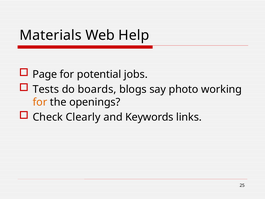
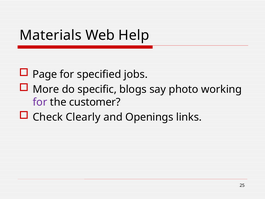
potential: potential -> specified
Tests: Tests -> More
boards: boards -> specific
for at (40, 102) colour: orange -> purple
openings: openings -> customer
Keywords: Keywords -> Openings
